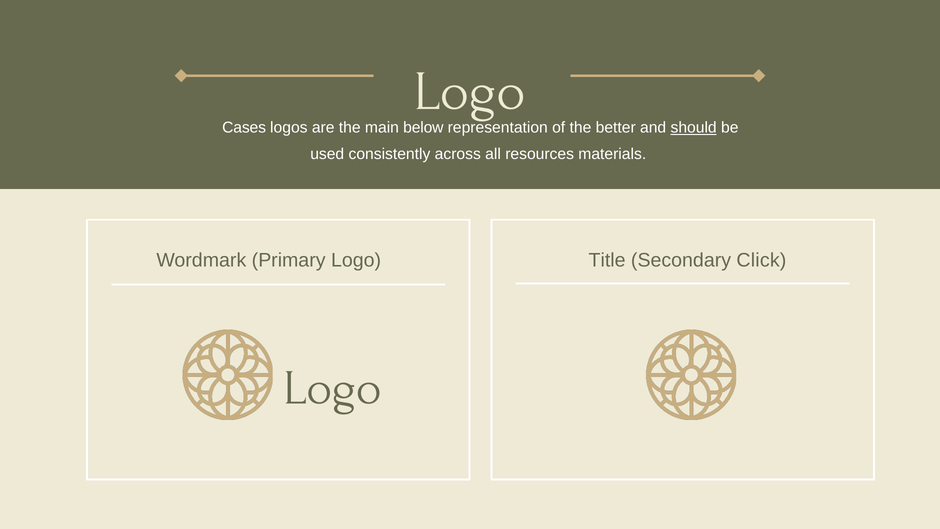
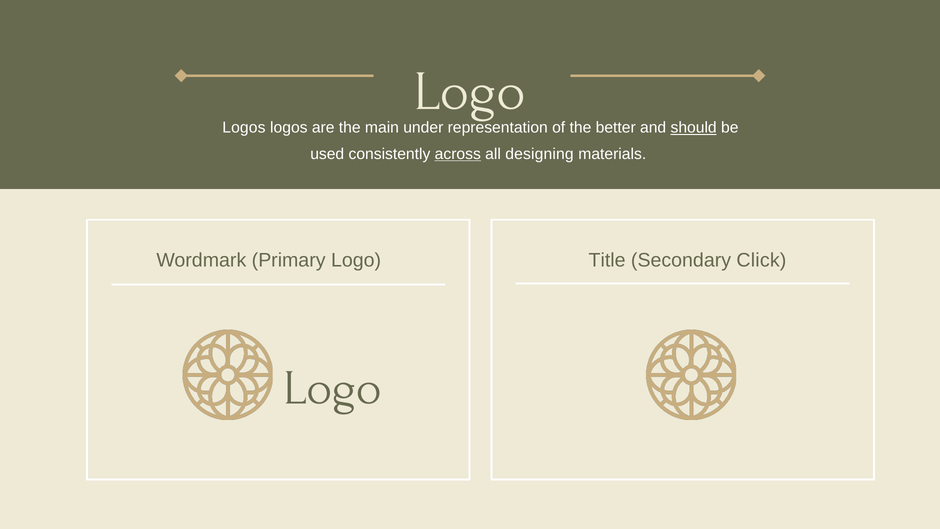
Cases at (244, 128): Cases -> Logos
below: below -> under
across underline: none -> present
resources: resources -> designing
